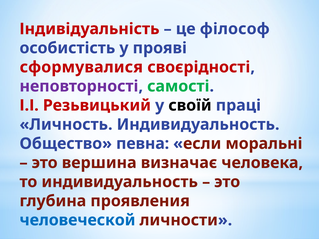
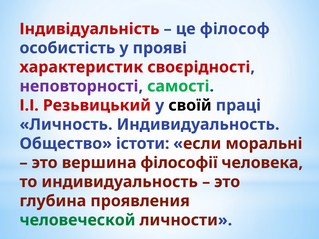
сформувалися: сформувалися -> характеристик
певна: певна -> істоти
визначає: визначає -> філософії
человеческой colour: blue -> green
